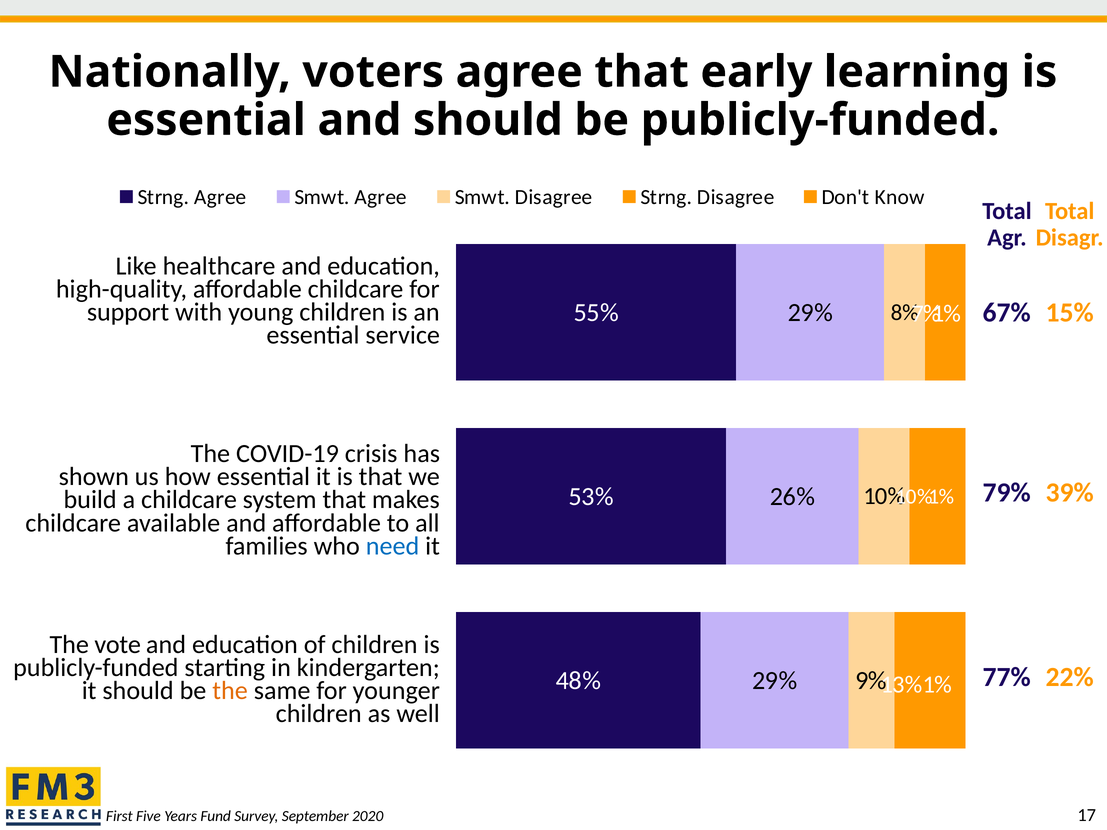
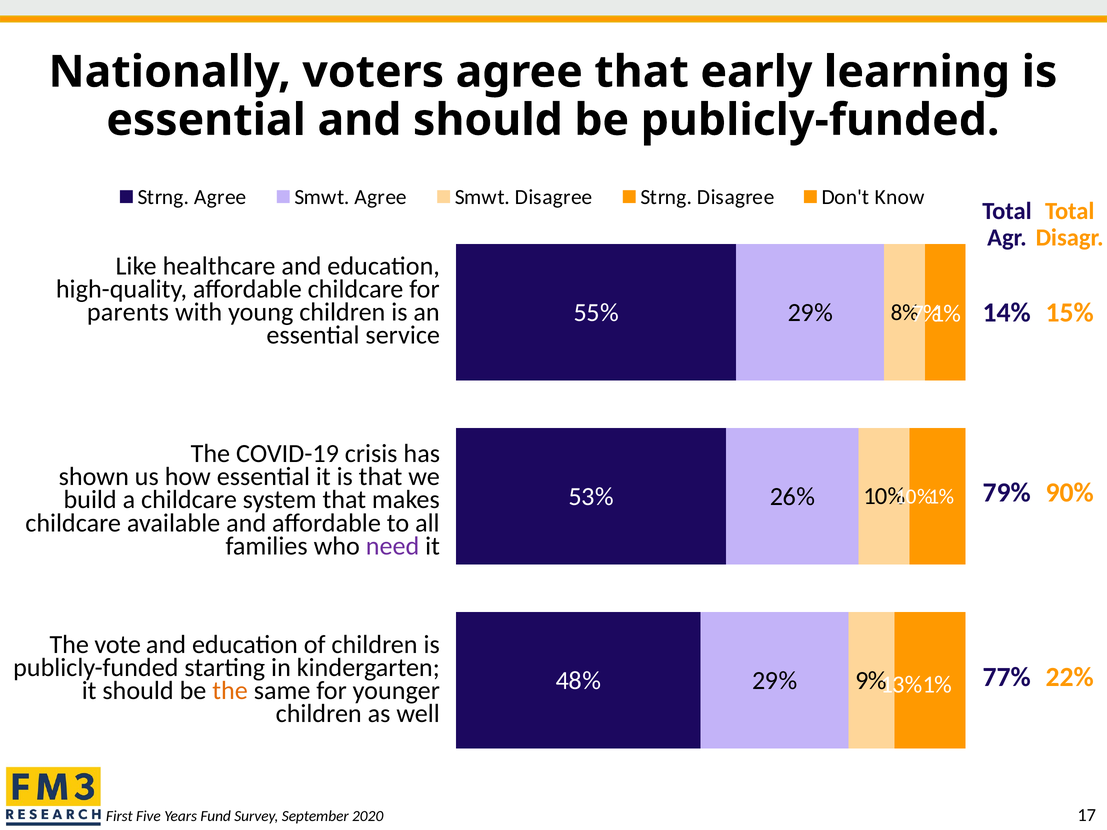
67%: 67% -> 14%
support: support -> parents
39%: 39% -> 90%
need colour: blue -> purple
